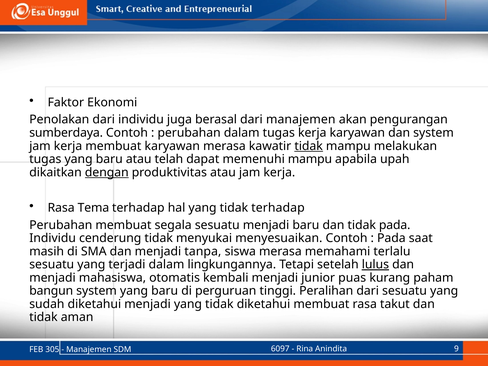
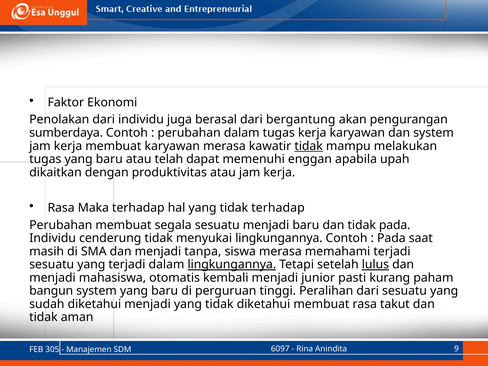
dari manajemen: manajemen -> bergantung
memenuhi mampu: mampu -> enggan
dengan underline: present -> none
Tema: Tema -> Maka
menyukai menyesuaikan: menyesuaikan -> lingkungannya
memahami terlalu: terlalu -> terjadi
lingkungannya at (232, 265) underline: none -> present
puas: puas -> pasti
